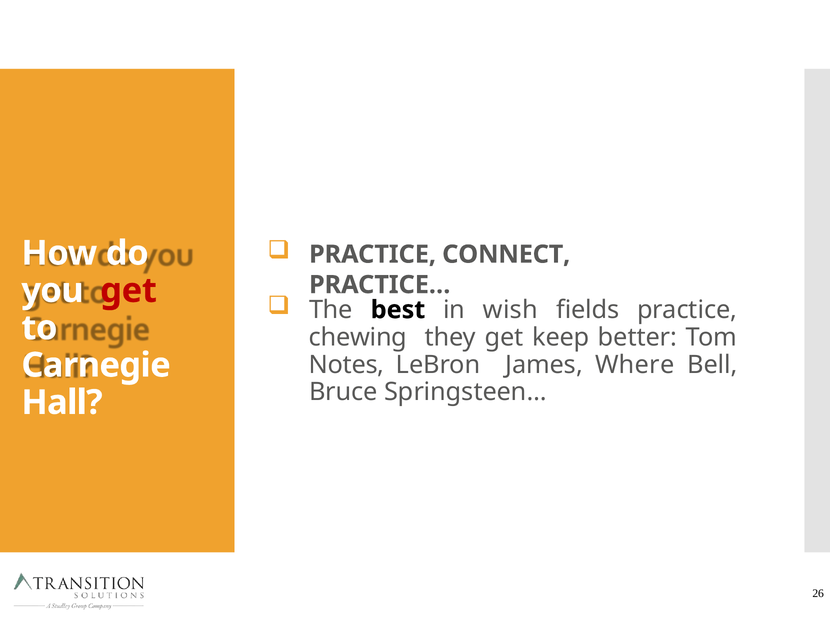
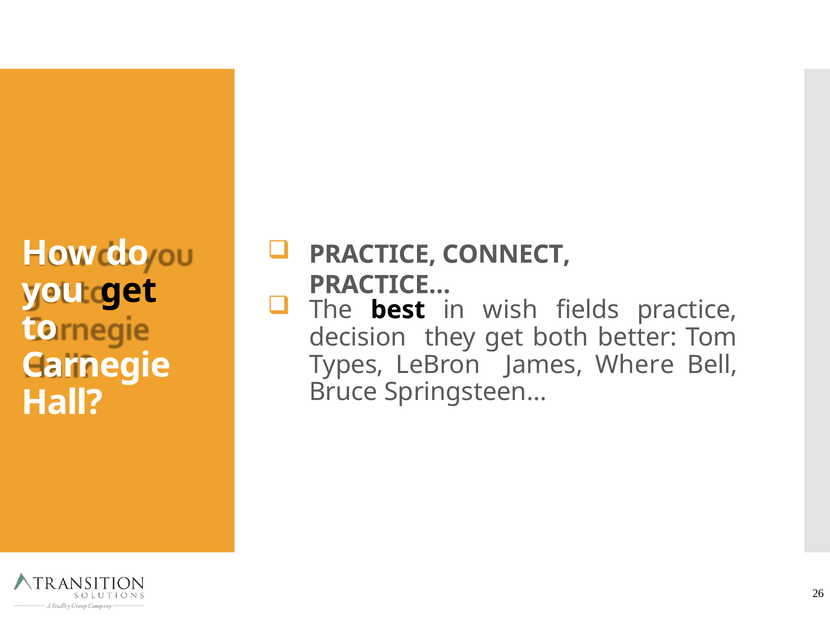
get at (129, 291) colour: red -> black
chewing: chewing -> decision
keep: keep -> both
Notes: Notes -> Types
